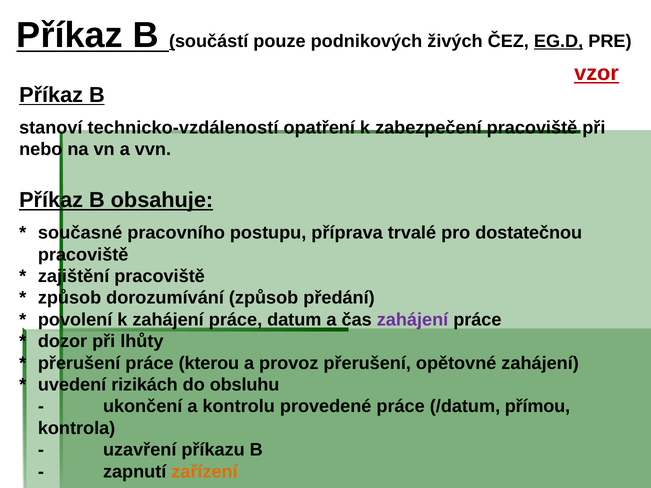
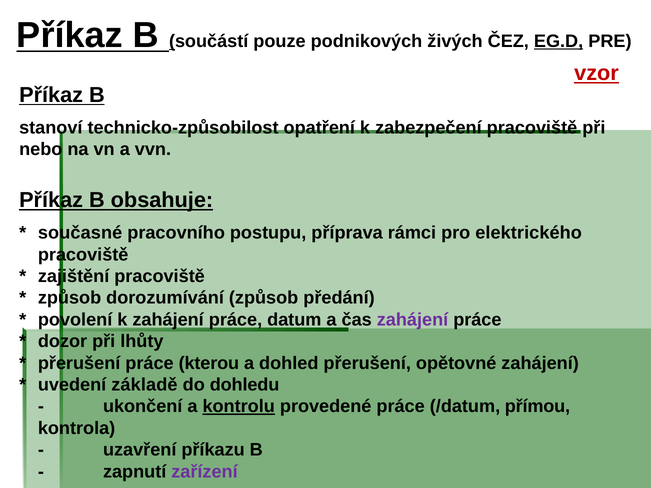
technicko-vzdáleností: technicko-vzdáleností -> technicko-způsobilost
trvalé: trvalé -> rámci
dostatečnou: dostatečnou -> elektrického
provoz: provoz -> dohled
rizikách: rizikách -> základě
obsluhu: obsluhu -> dohledu
kontrolu underline: none -> present
zařízení colour: orange -> purple
